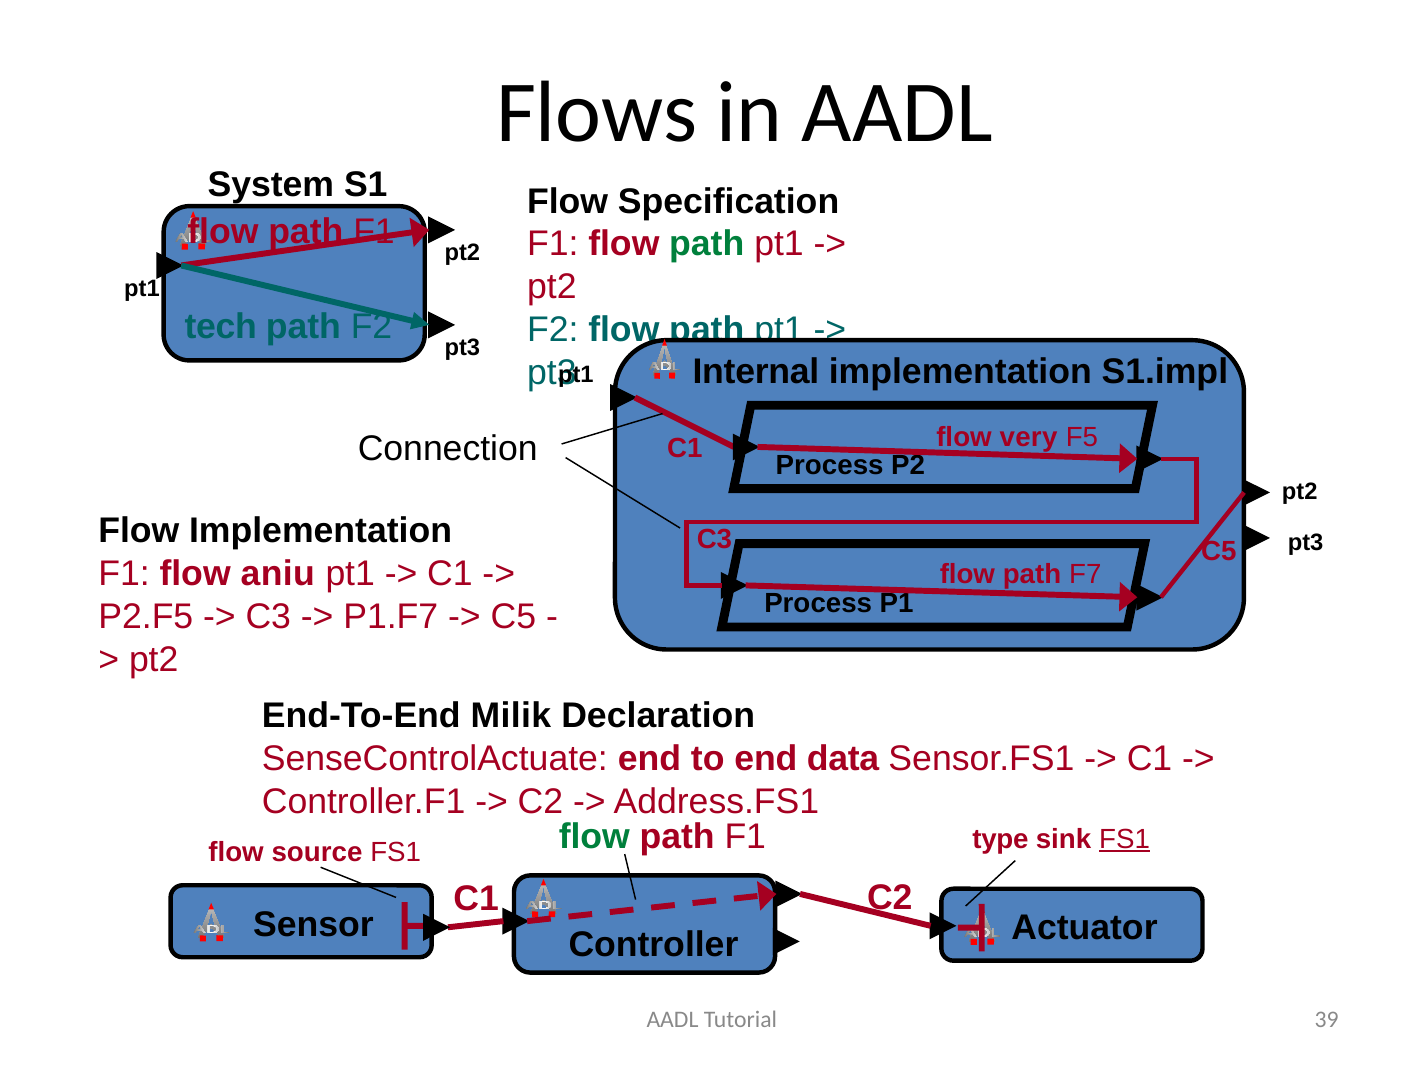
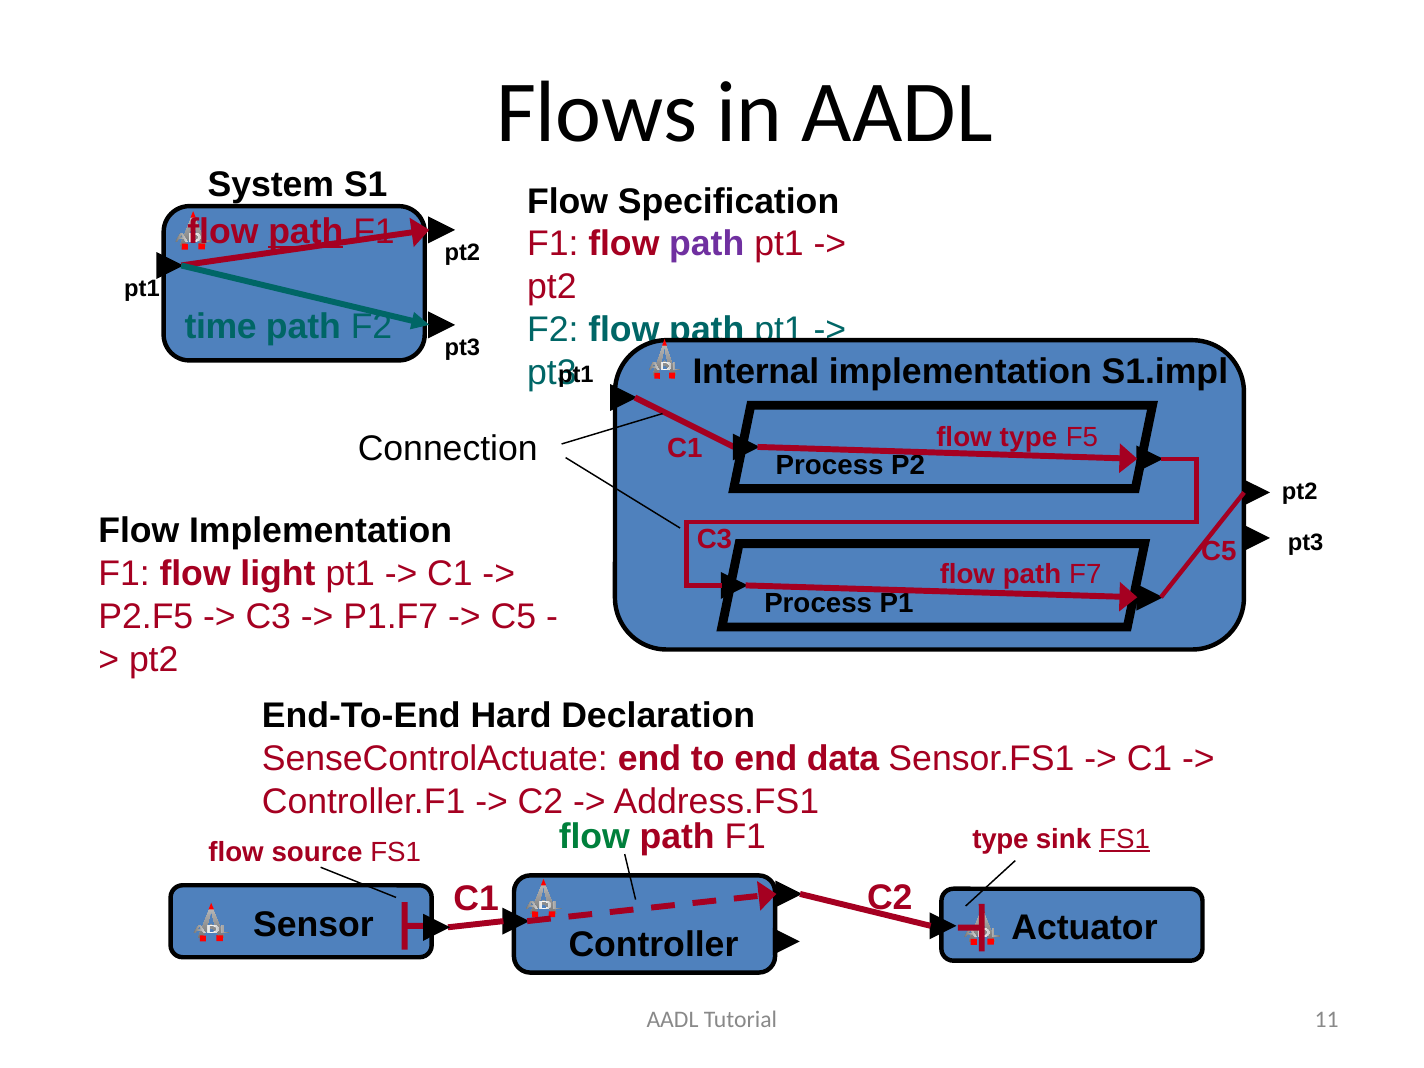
path at (306, 232) underline: none -> present
path at (707, 244) colour: green -> purple
tech: tech -> time
flow very: very -> type
aniu: aniu -> light
Milik: Milik -> Hard
39: 39 -> 11
